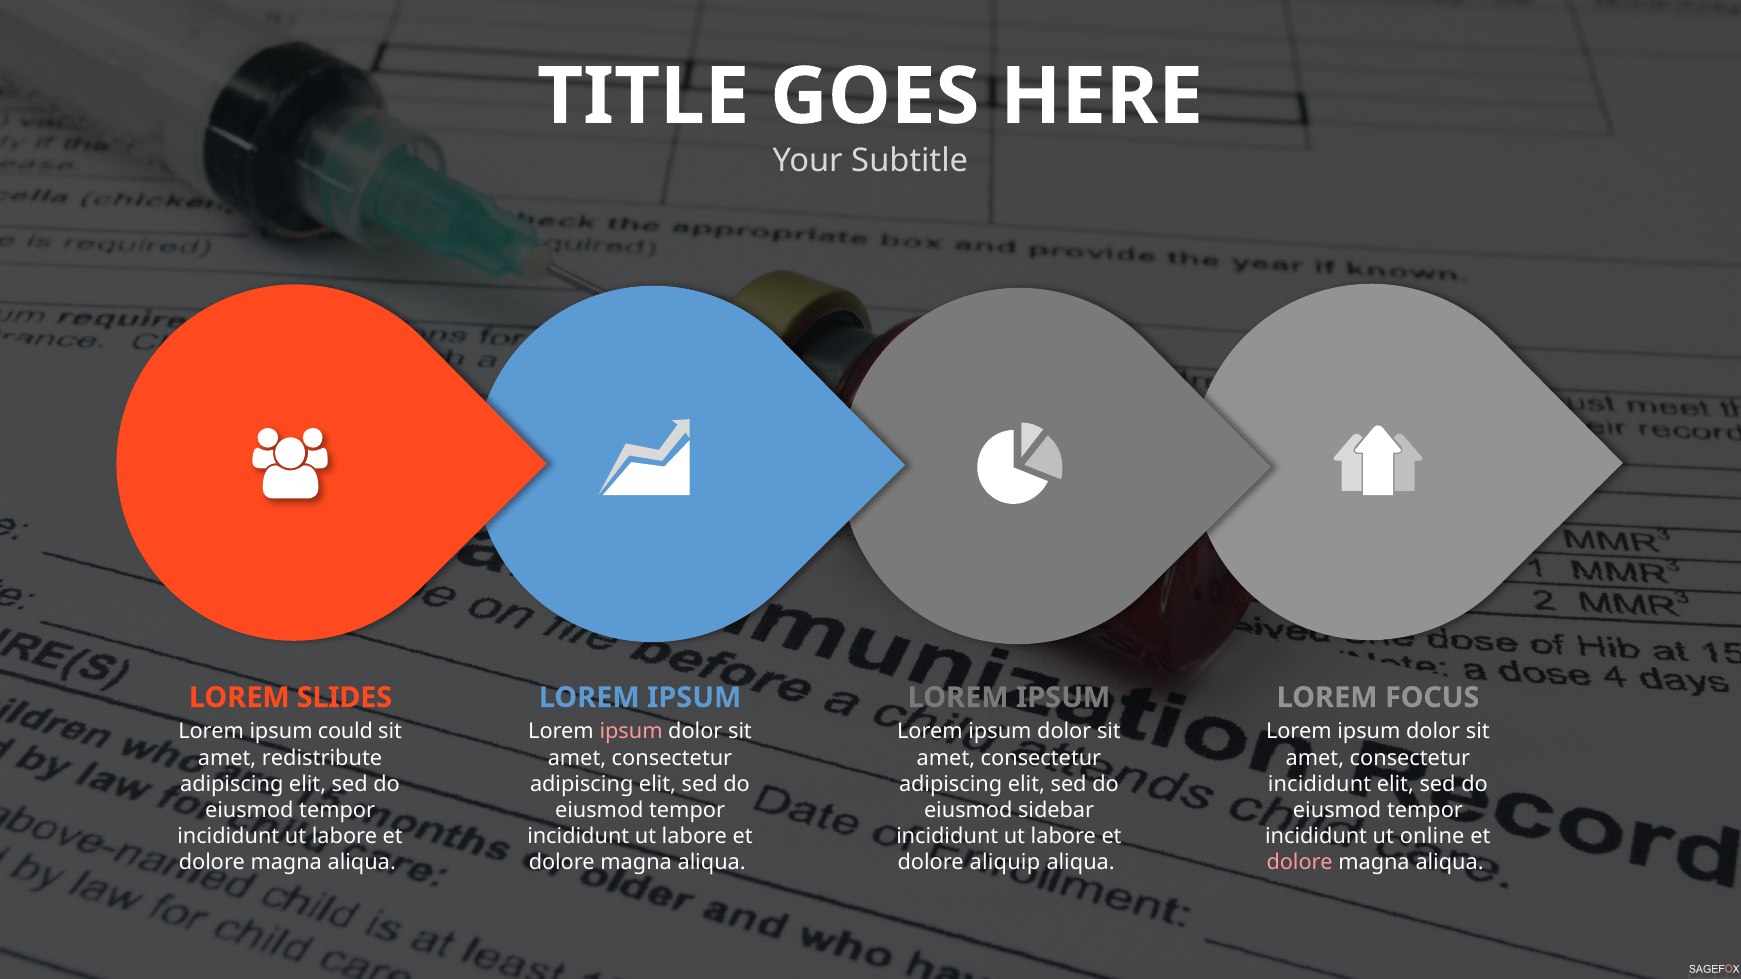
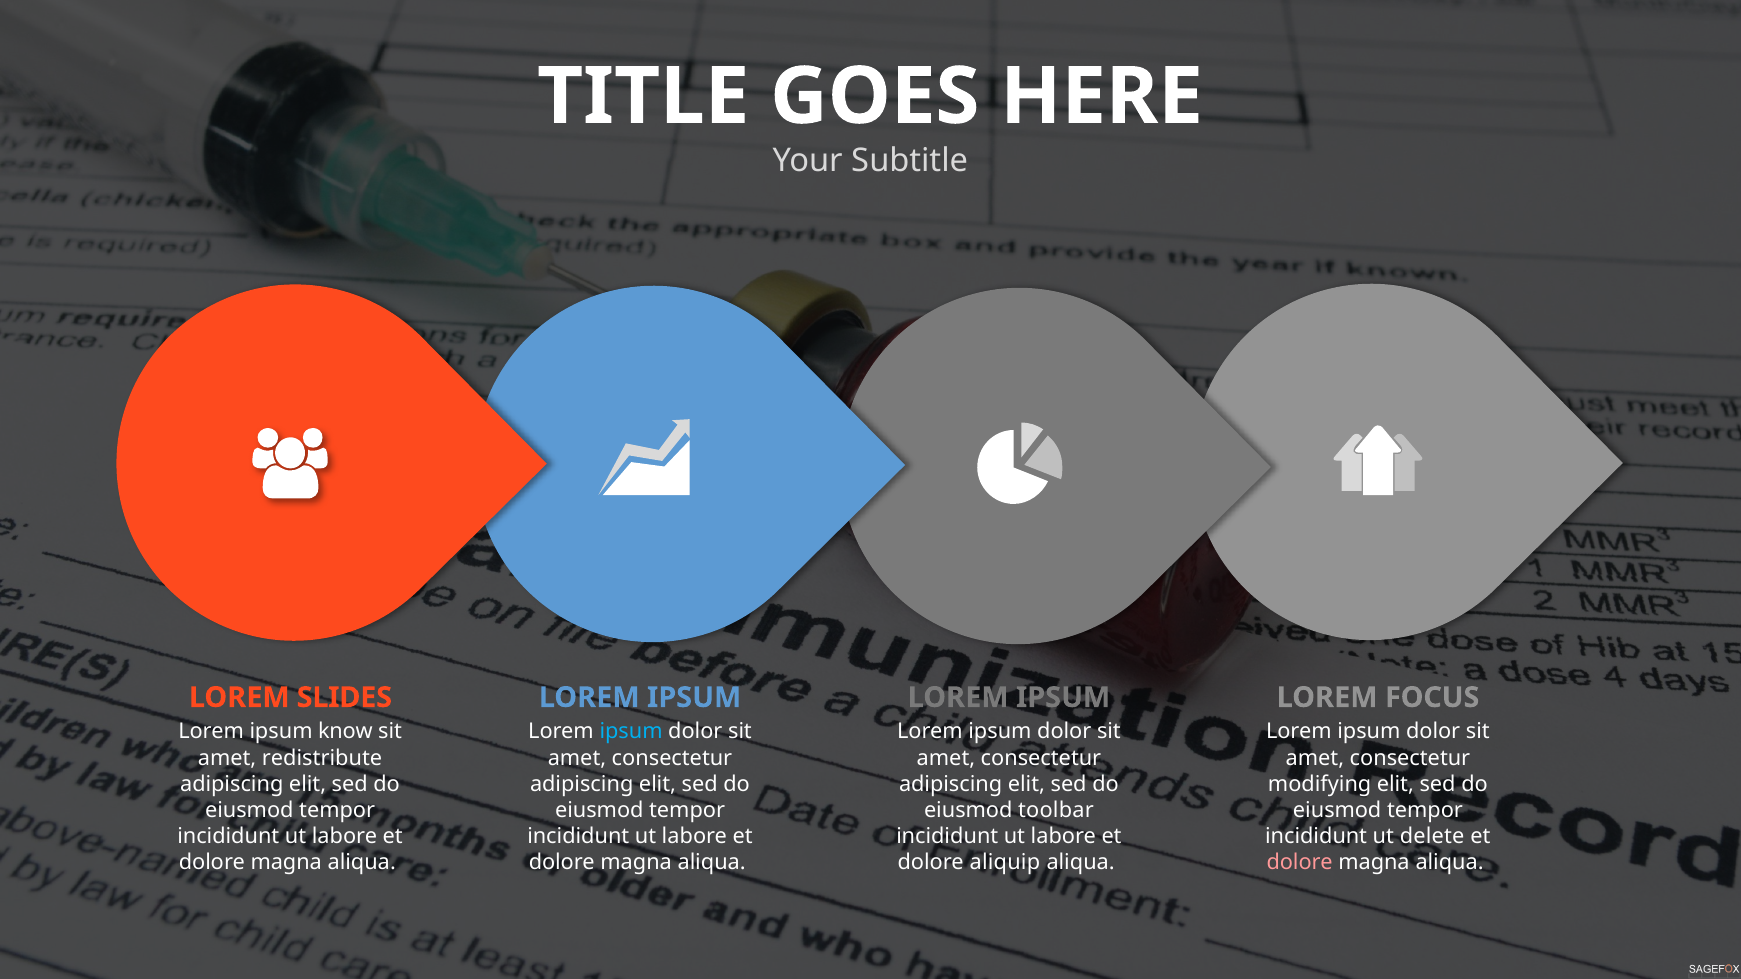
could: could -> know
ipsum at (631, 732) colour: pink -> light blue
incididunt at (1320, 784): incididunt -> modifying
sidebar: sidebar -> toolbar
online: online -> delete
